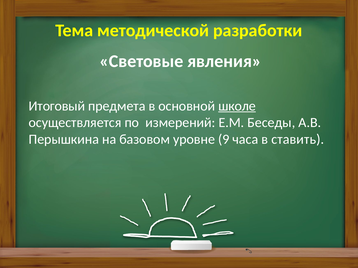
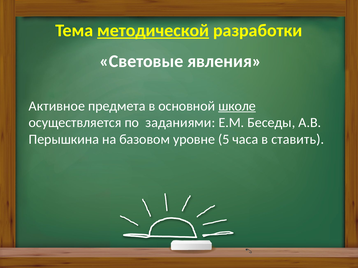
методической underline: none -> present
Итоговый: Итоговый -> Активное
измерений: измерений -> заданиями
9: 9 -> 5
